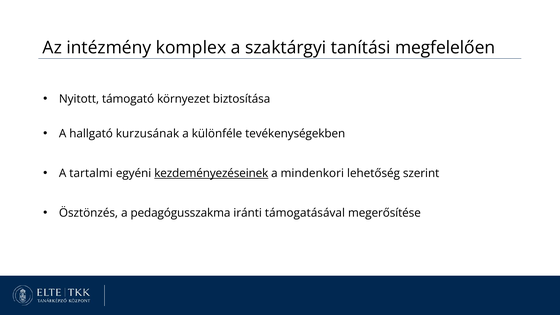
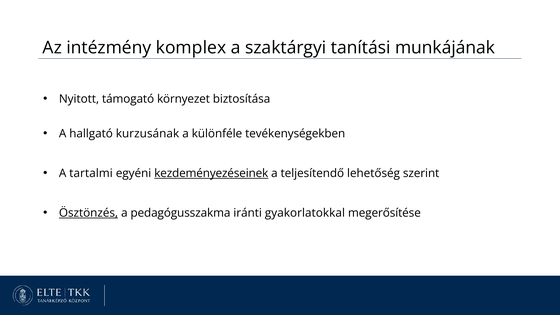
megfelelően: megfelelően -> munkájának
mindenkori: mindenkori -> teljesítendő
Ösztönzés underline: none -> present
támogatásával: támogatásával -> gyakorlatokkal
